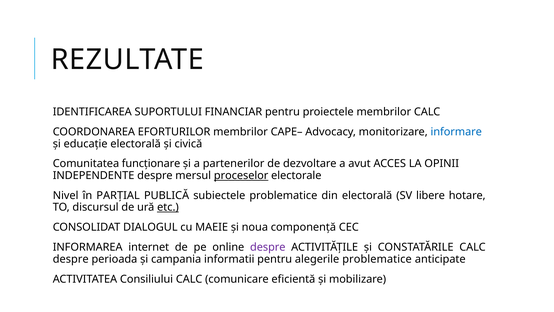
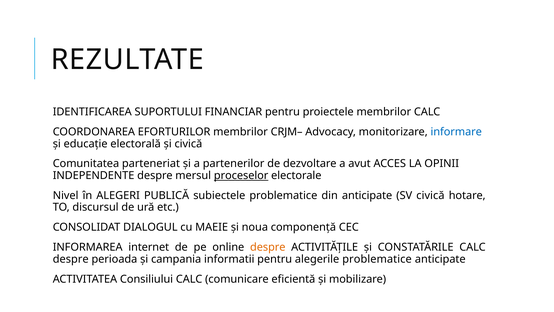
CAPE–: CAPE– -> CRJM–
funcționare: funcționare -> parteneriat
PARȚIAL: PARȚIAL -> ALEGERI
din electorală: electorală -> anticipate
SV libere: libere -> civică
etc underline: present -> none
despre at (268, 247) colour: purple -> orange
